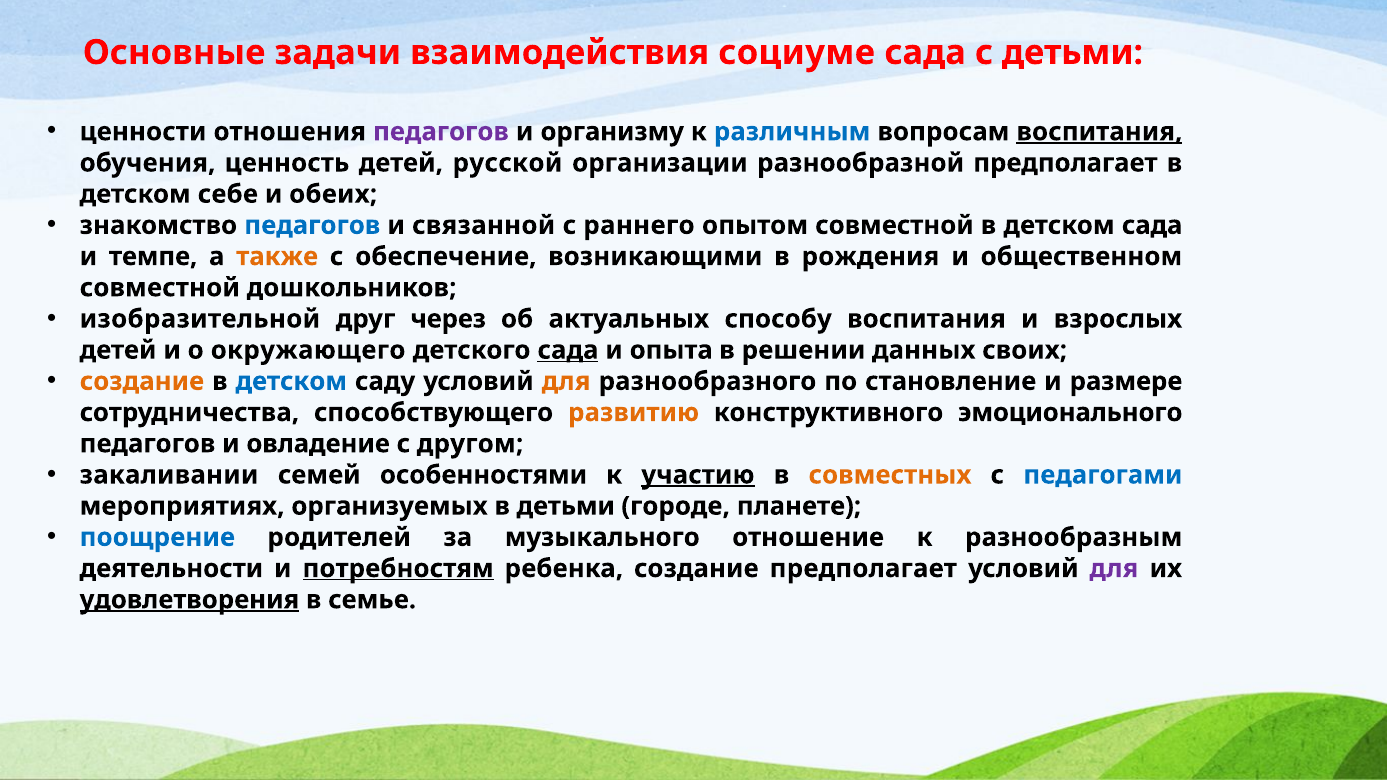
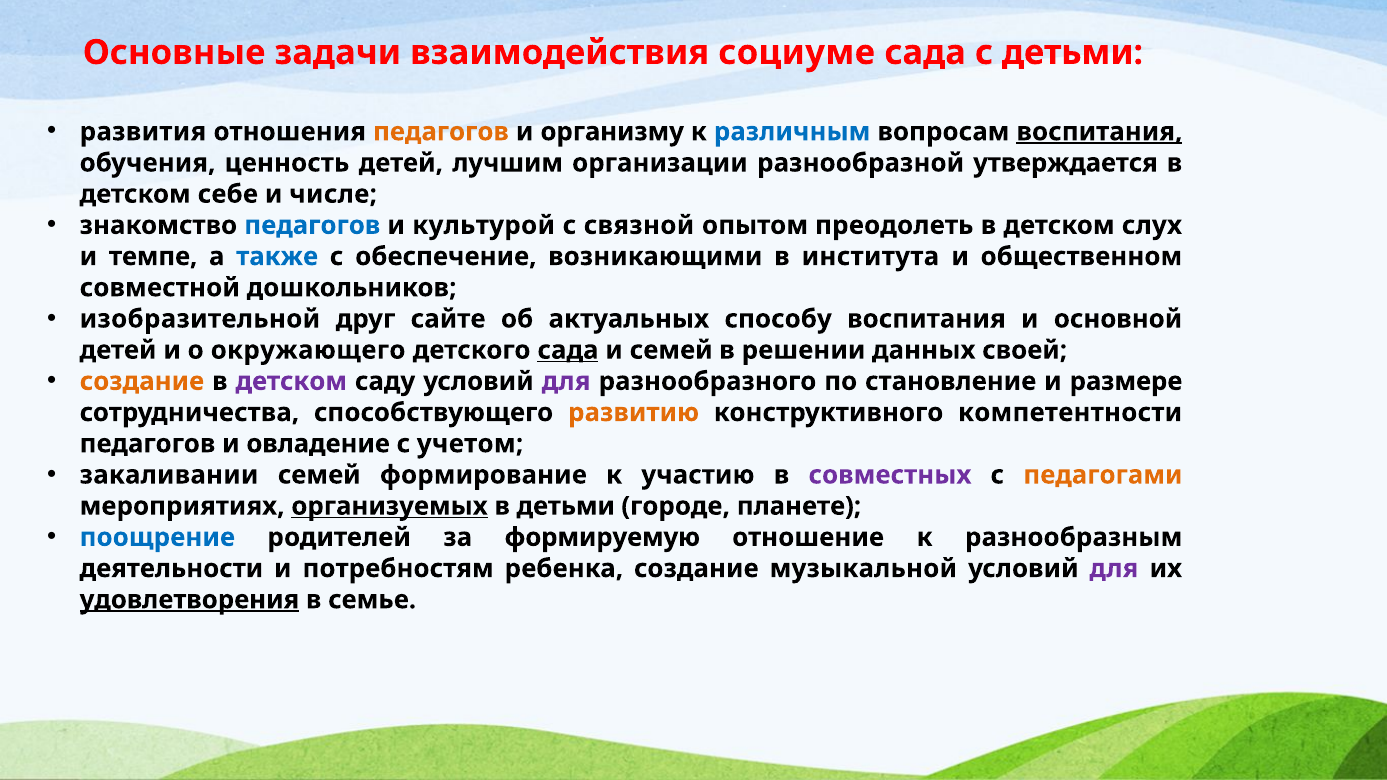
ценности: ценности -> развития
педагогов at (441, 132) colour: purple -> orange
русской: русской -> лучшим
разнообразной предполагает: предполагает -> утверждается
обеих: обеих -> числе
связанной: связанной -> культурой
раннего: раннего -> связной
опытом совместной: совместной -> преодолеть
детском сада: сада -> слух
также colour: orange -> blue
рождения: рождения -> института
через: через -> сайте
взрослых: взрослых -> основной
и опыта: опыта -> семей
своих: своих -> своей
детском at (291, 381) colour: blue -> purple
для at (566, 381) colour: orange -> purple
эмоционального: эмоционального -> компетентности
другом: другом -> учетом
особенностями: особенностями -> формирование
участию underline: present -> none
совместных colour: orange -> purple
педагогами colour: blue -> orange
организуемых underline: none -> present
музыкального: музыкального -> формируемую
потребностям underline: present -> none
создание предполагает: предполагает -> музыкальной
